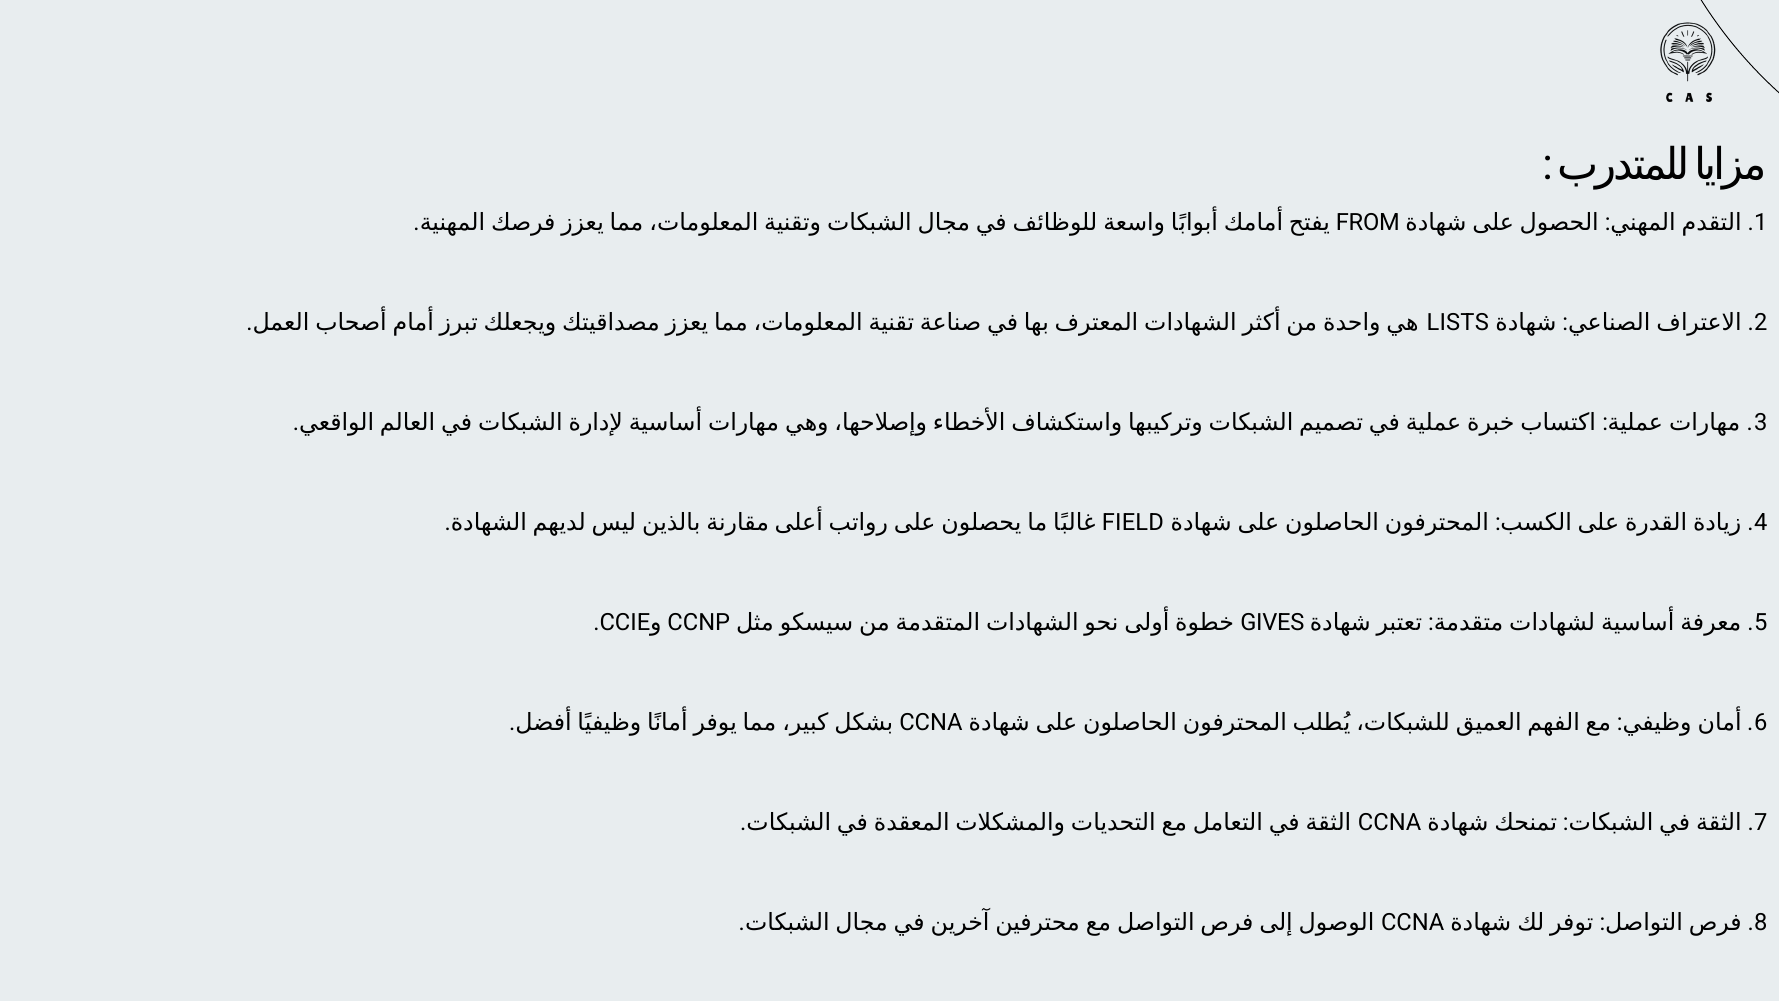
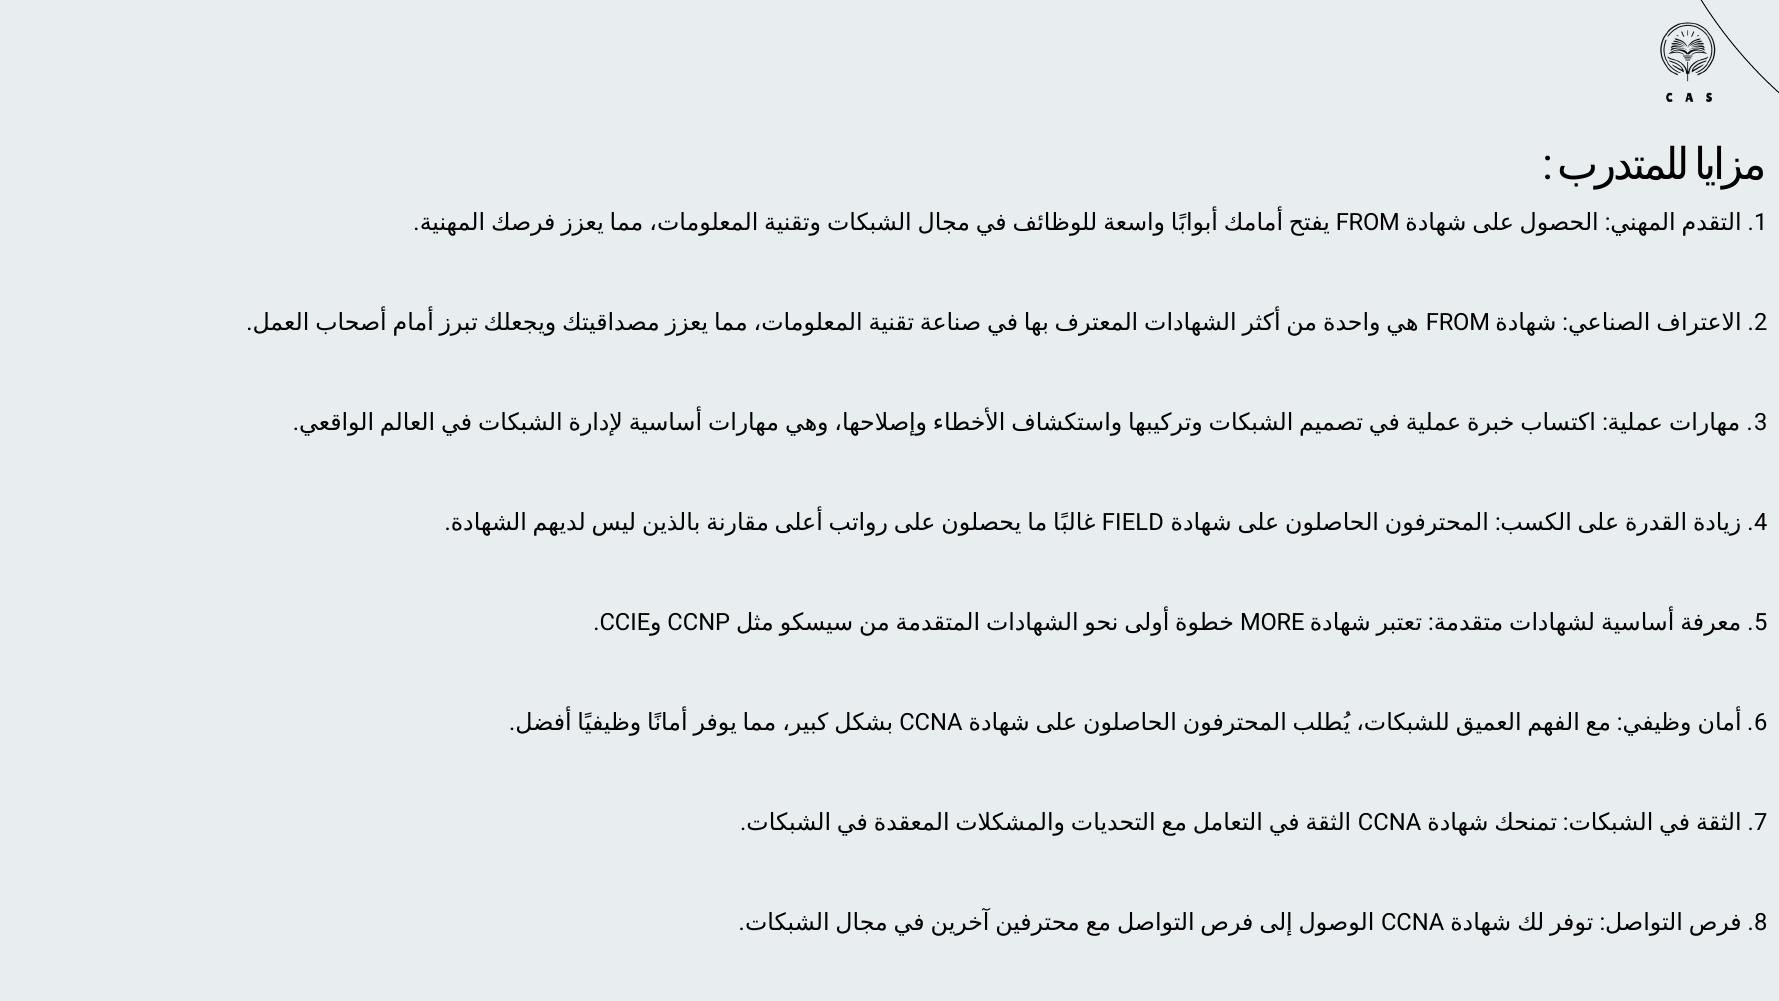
LISTS at (1458, 323): LISTS -> FROM
GIVES: GIVES -> MORE
